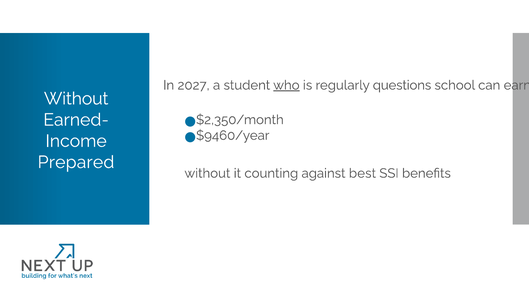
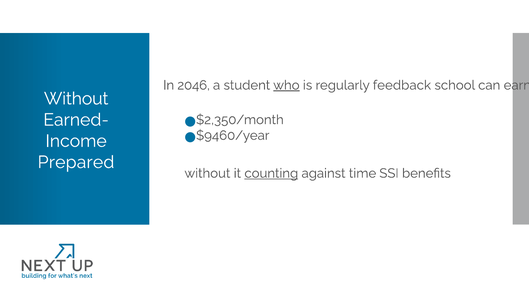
2027: 2027 -> 2046
questions: questions -> feedback
counting underline: none -> present
best: best -> time
